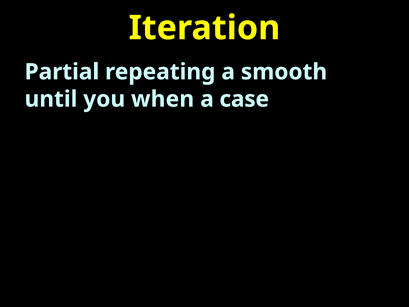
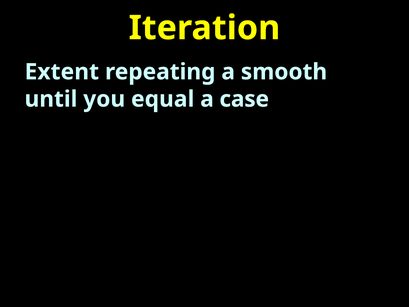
Partial: Partial -> Extent
when: when -> equal
